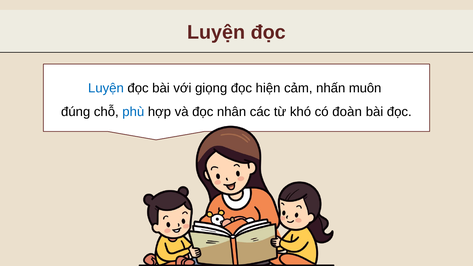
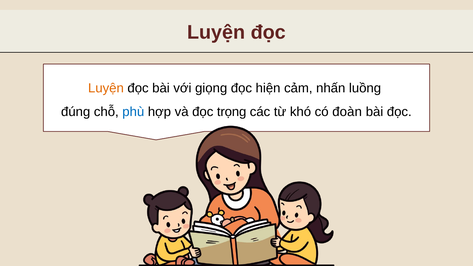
Luyện at (106, 88) colour: blue -> orange
muôn: muôn -> luồng
nhân: nhân -> trọng
